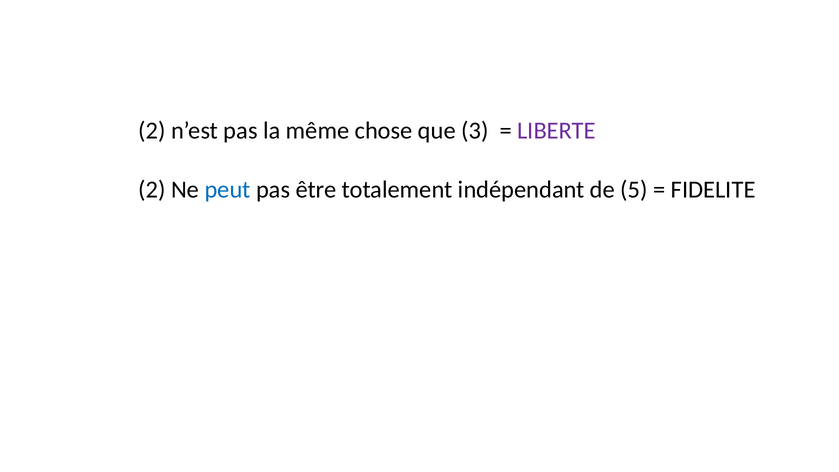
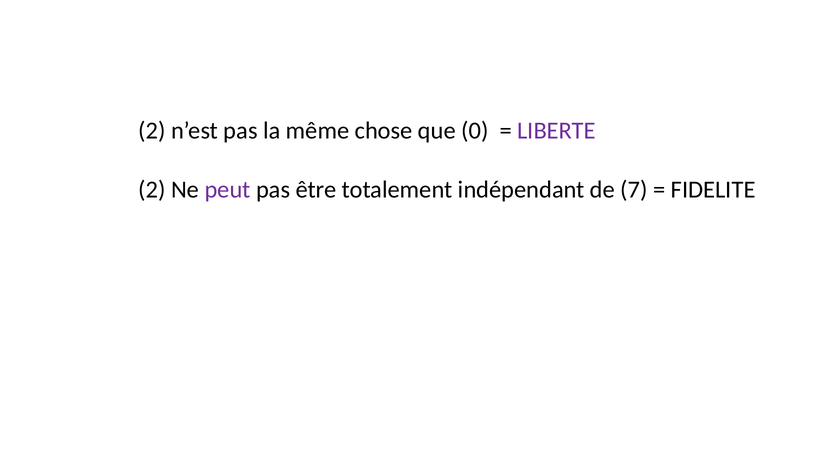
3: 3 -> 0
peut colour: blue -> purple
5: 5 -> 7
